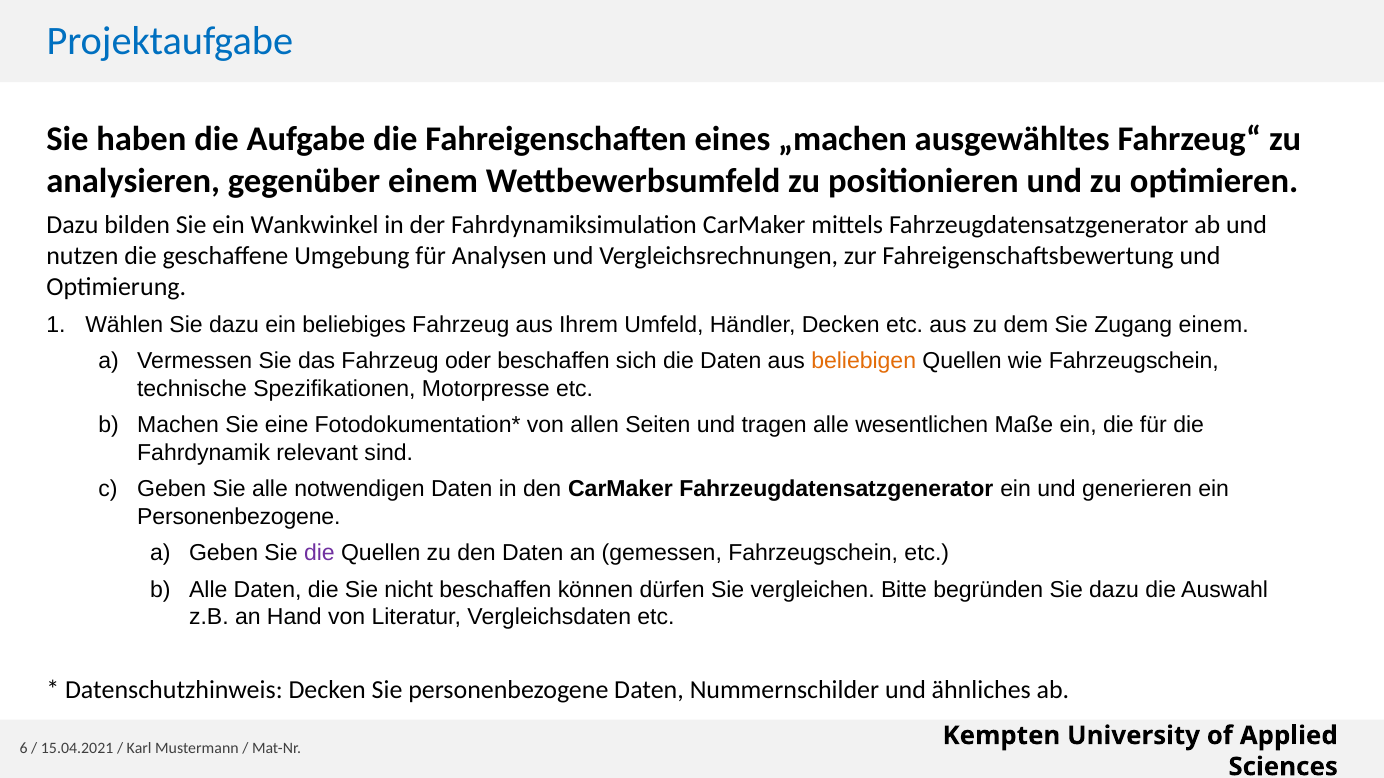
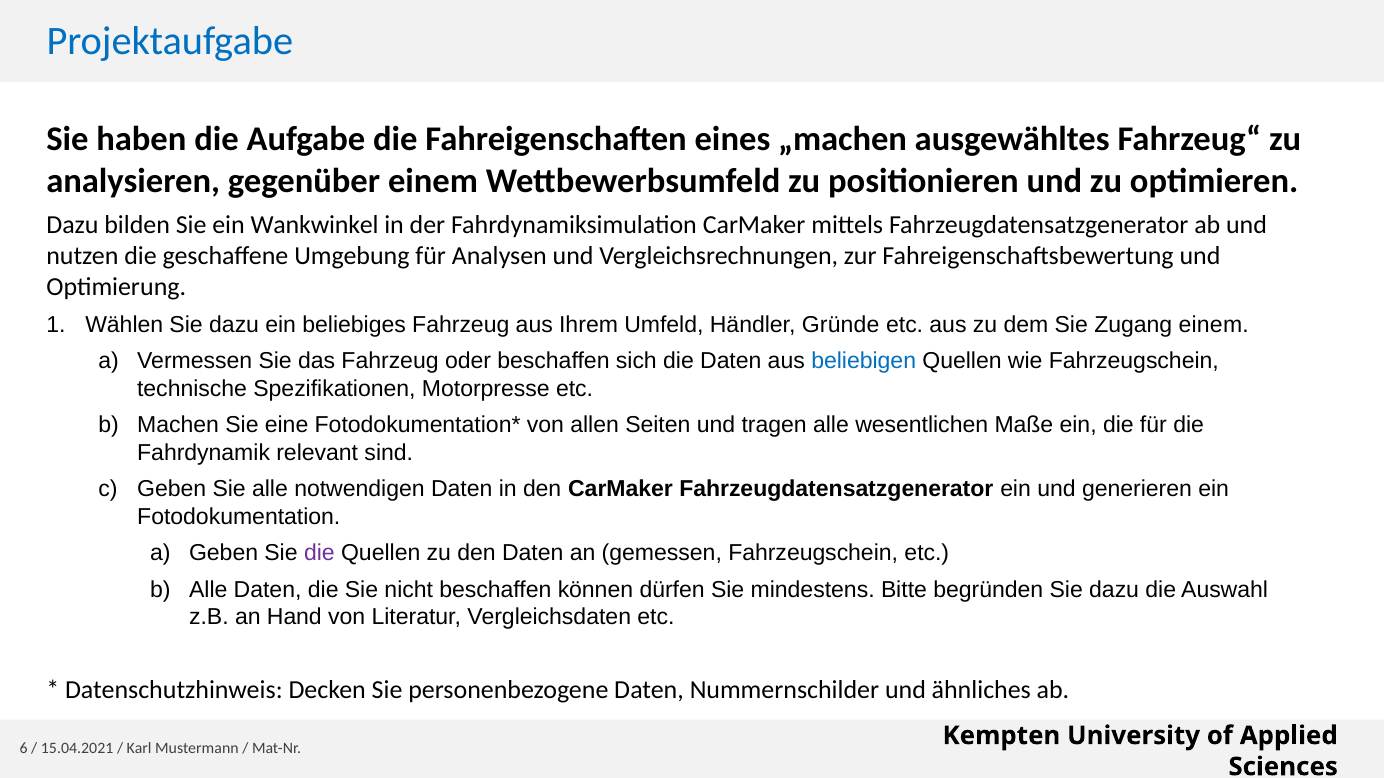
Händler Decken: Decken -> Gründe
beliebigen colour: orange -> blue
Personenbezogene at (239, 517): Personenbezogene -> Fotodokumentation
vergleichen: vergleichen -> mindestens
